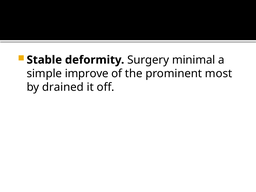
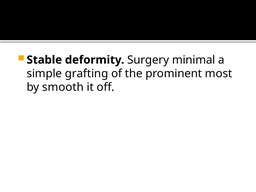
improve: improve -> grafting
drained: drained -> smooth
